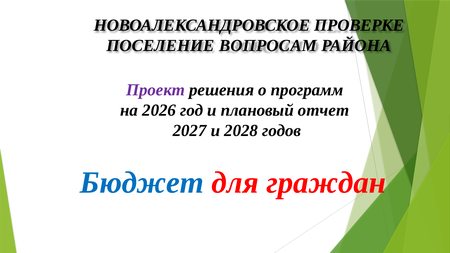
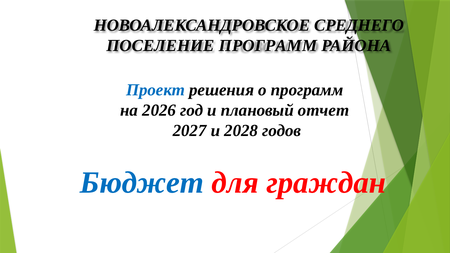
ПРОВЕРКЕ: ПРОВЕРКЕ -> СРЕДНЕГО
ПОСЕЛЕНИЕ ВОПРОСАМ: ВОПРОСАМ -> ПРОГРАММ
Проект colour: purple -> blue
